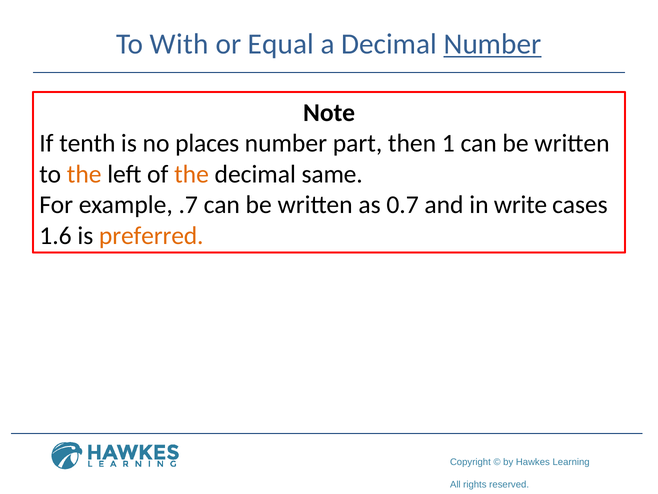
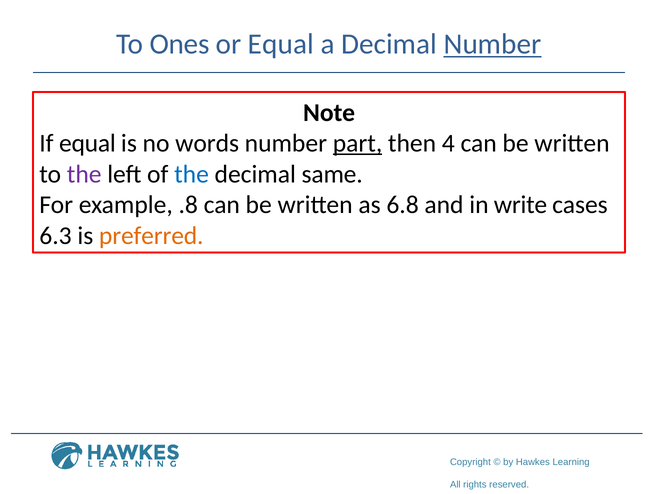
With: With -> Ones
If tenth: tenth -> equal
places: places -> words
part underline: none -> present
1: 1 -> 4
the at (84, 174) colour: orange -> purple
the at (192, 174) colour: orange -> blue
.7: .7 -> .8
0.7: 0.7 -> 6.8
1.6: 1.6 -> 6.3
